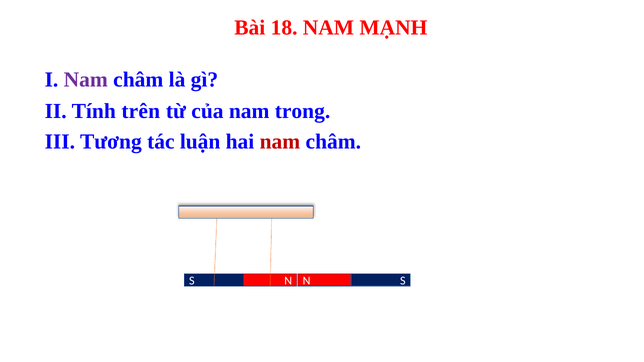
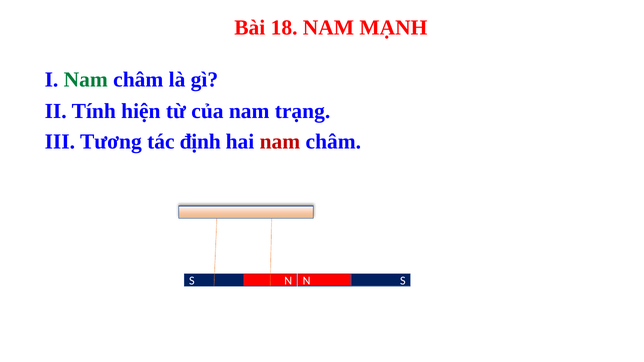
Nam at (86, 80) colour: purple -> green
trên: trên -> hiện
trong: trong -> trạng
luận: luận -> định
